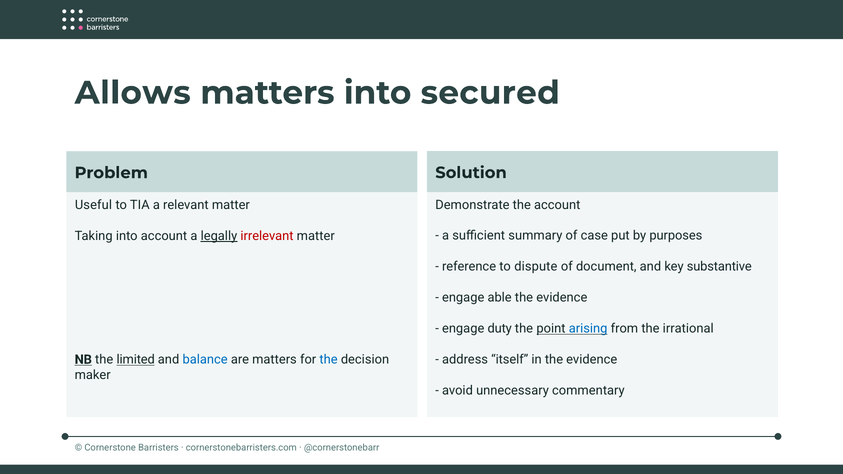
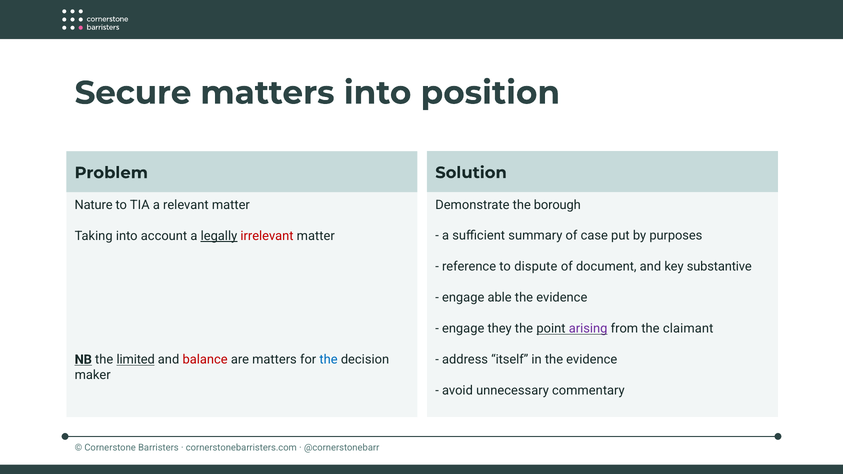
Allows: Allows -> Secure
secured: secured -> position
the account: account -> borough
Useful: Useful -> Nature
duty: duty -> they
arising colour: blue -> purple
irrational: irrational -> claimant
balance colour: blue -> red
